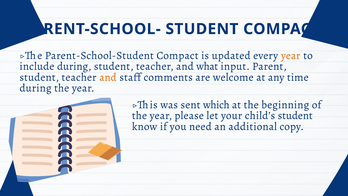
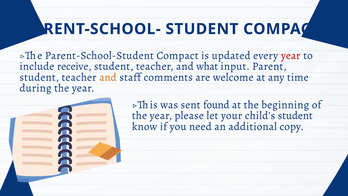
year at (291, 55) colour: orange -> red
include during: during -> receive
which: which -> found
